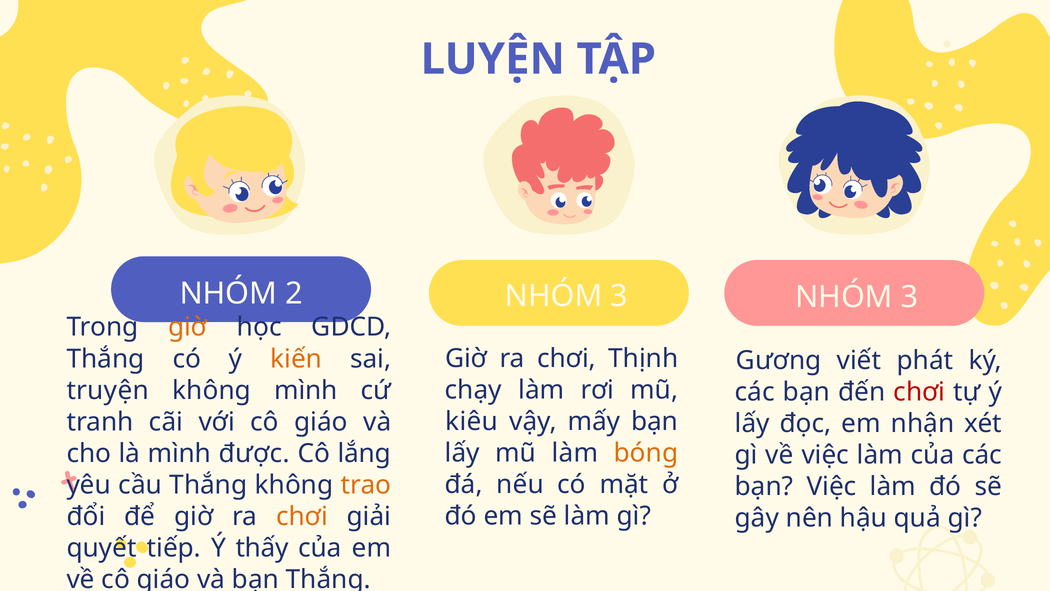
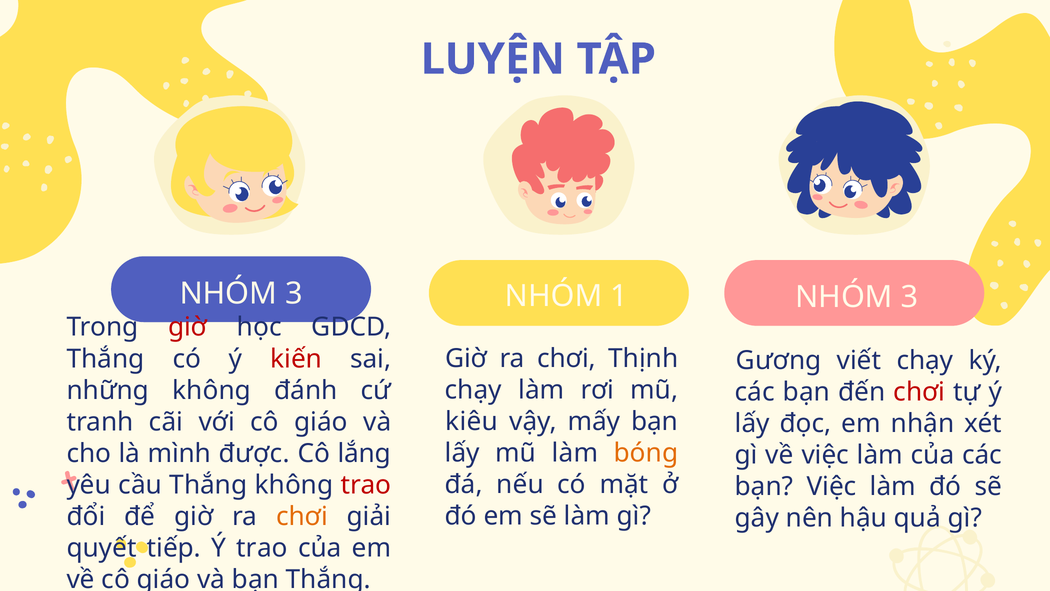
2 at (294, 293): 2 -> 3
3 at (619, 296): 3 -> 1
giờ at (188, 327) colour: orange -> red
kiến colour: orange -> red
viết phát: phát -> chạy
truyện: truyện -> những
không mình: mình -> đánh
trao at (366, 485) colour: orange -> red
Ý thấy: thấy -> trao
